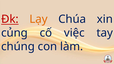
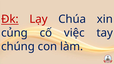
Lạy colour: orange -> red
